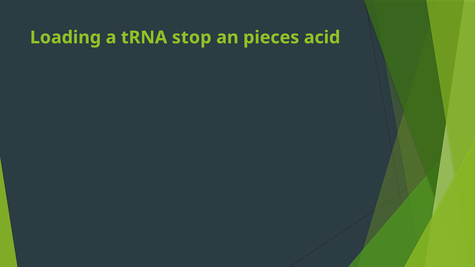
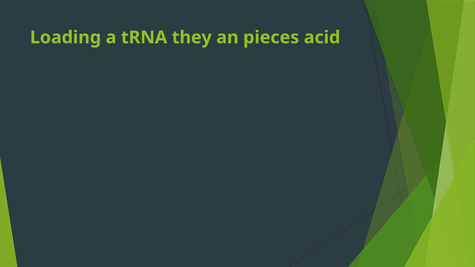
stop: stop -> they
